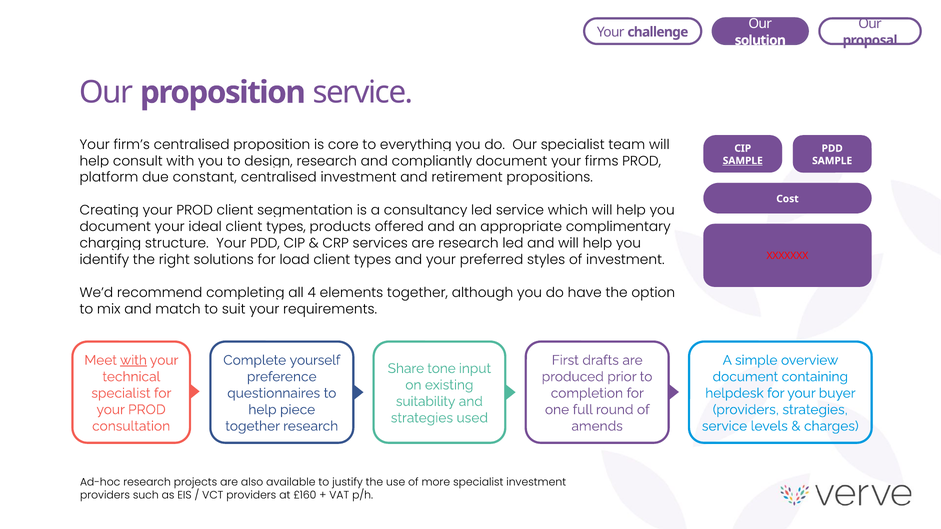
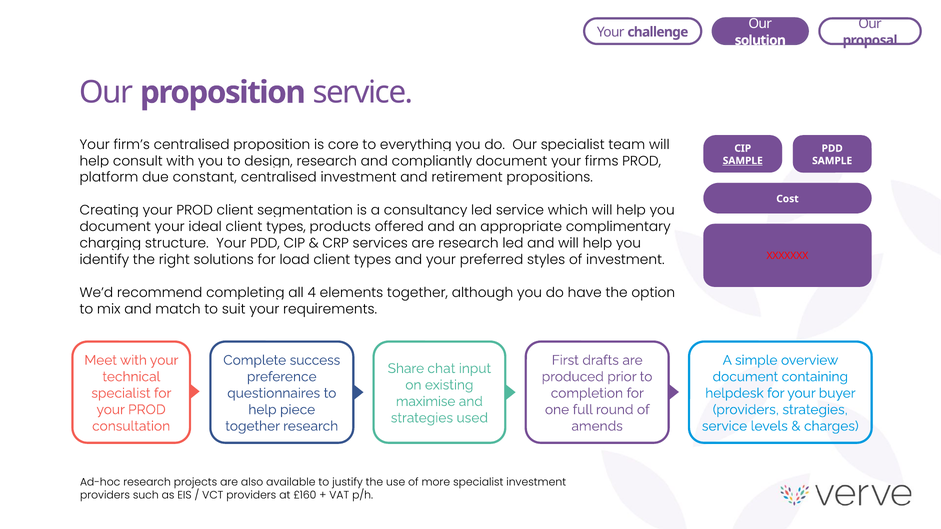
with at (133, 360) underline: present -> none
yourself: yourself -> success
tone: tone -> chat
suitability: suitability -> maximise
